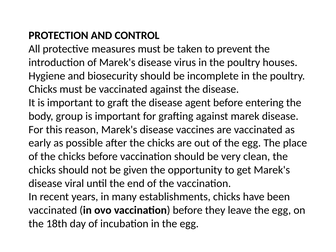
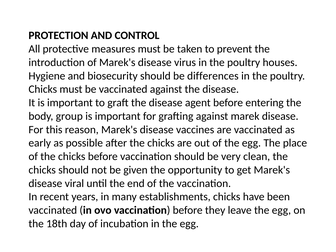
incomplete: incomplete -> differences
